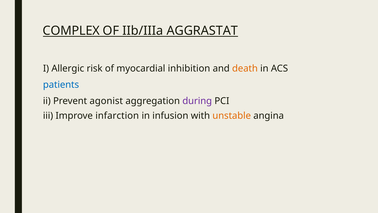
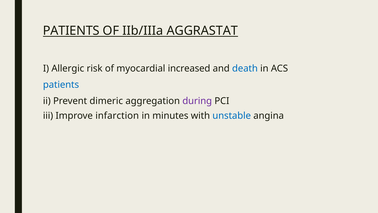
COMPLEX at (71, 31): COMPLEX -> PATIENTS
inhibition: inhibition -> increased
death colour: orange -> blue
agonist: agonist -> dimeric
infusion: infusion -> minutes
unstable colour: orange -> blue
